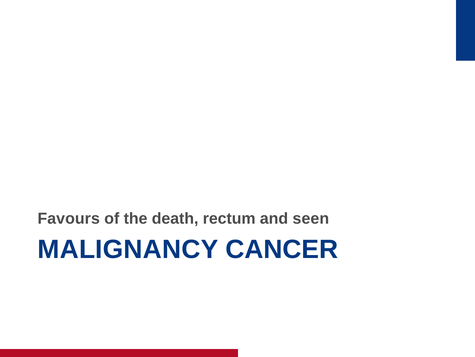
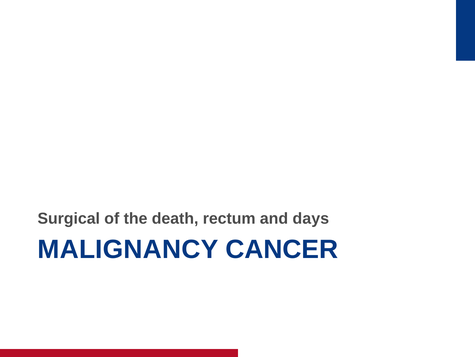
Favours: Favours -> Surgical
seen: seen -> days
